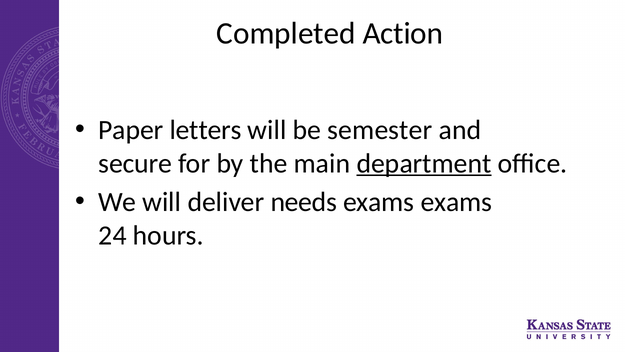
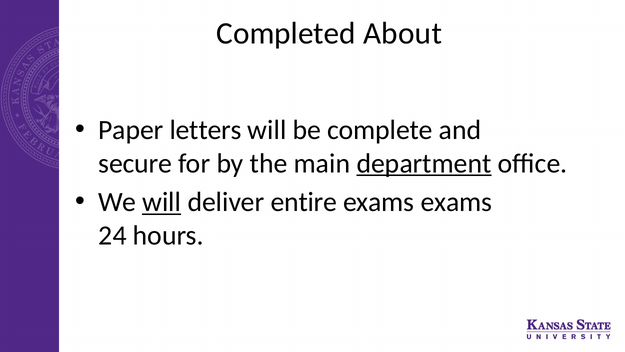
Action: Action -> About
semester: semester -> complete
will at (162, 202) underline: none -> present
needs: needs -> entire
